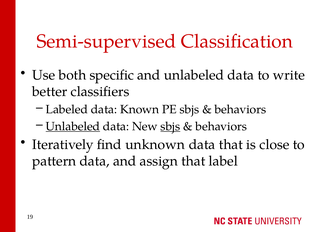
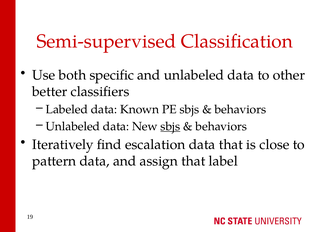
write: write -> other
Unlabeled at (73, 126) underline: present -> none
unknown: unknown -> escalation
